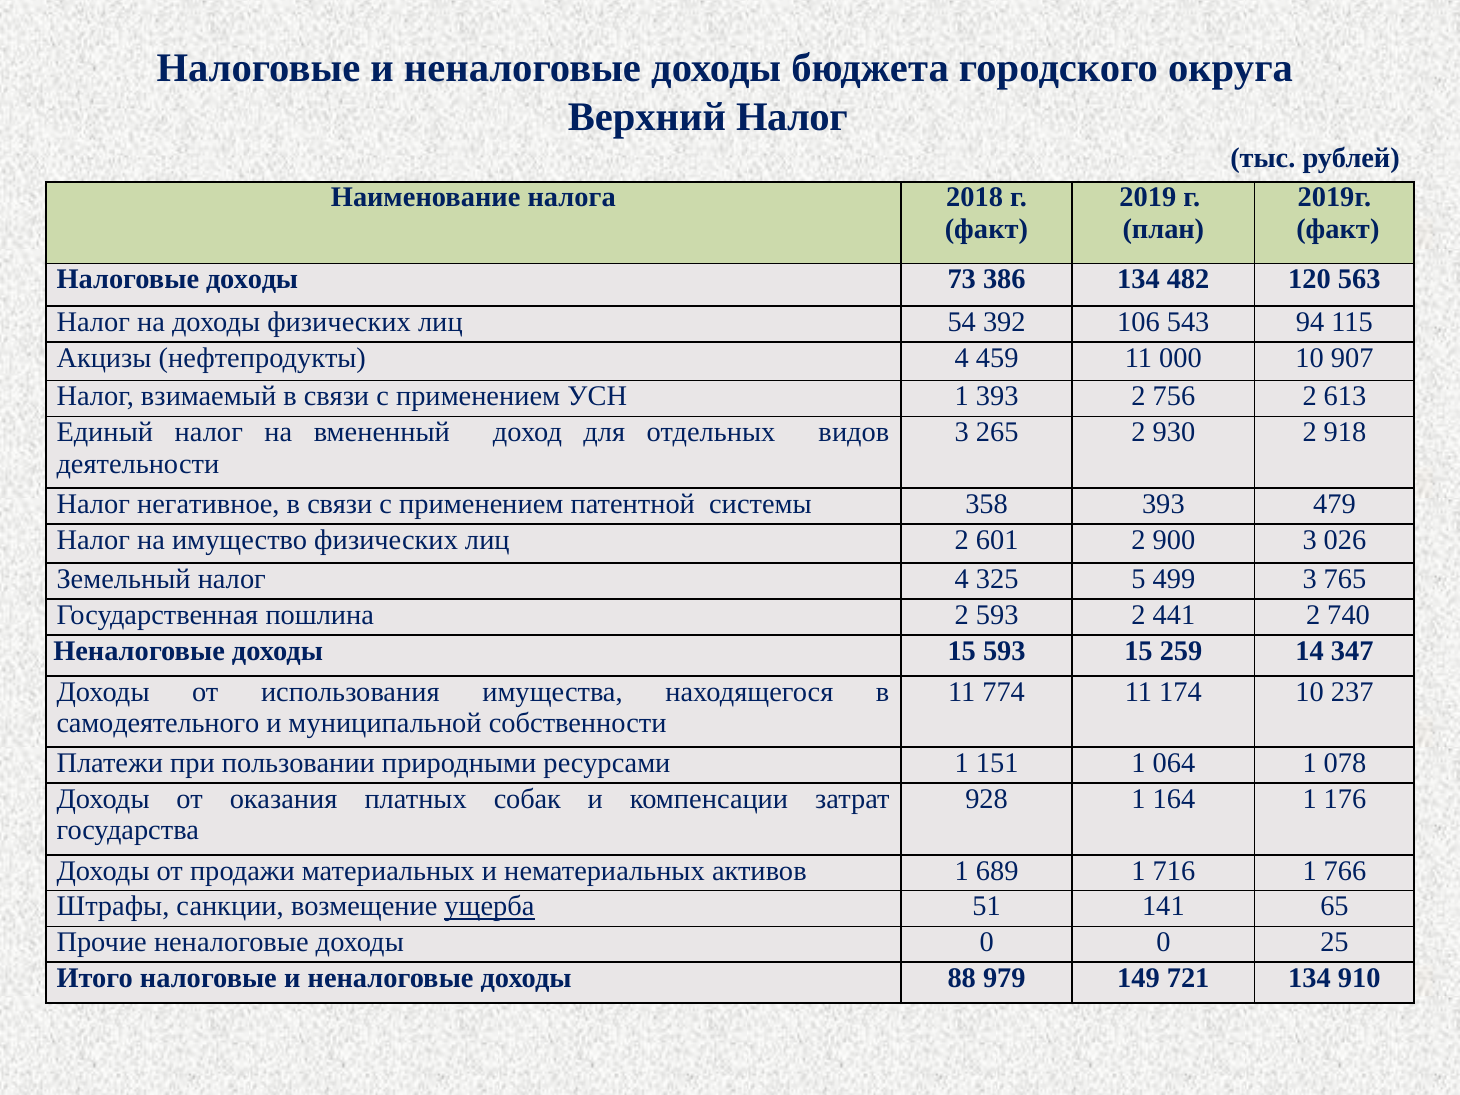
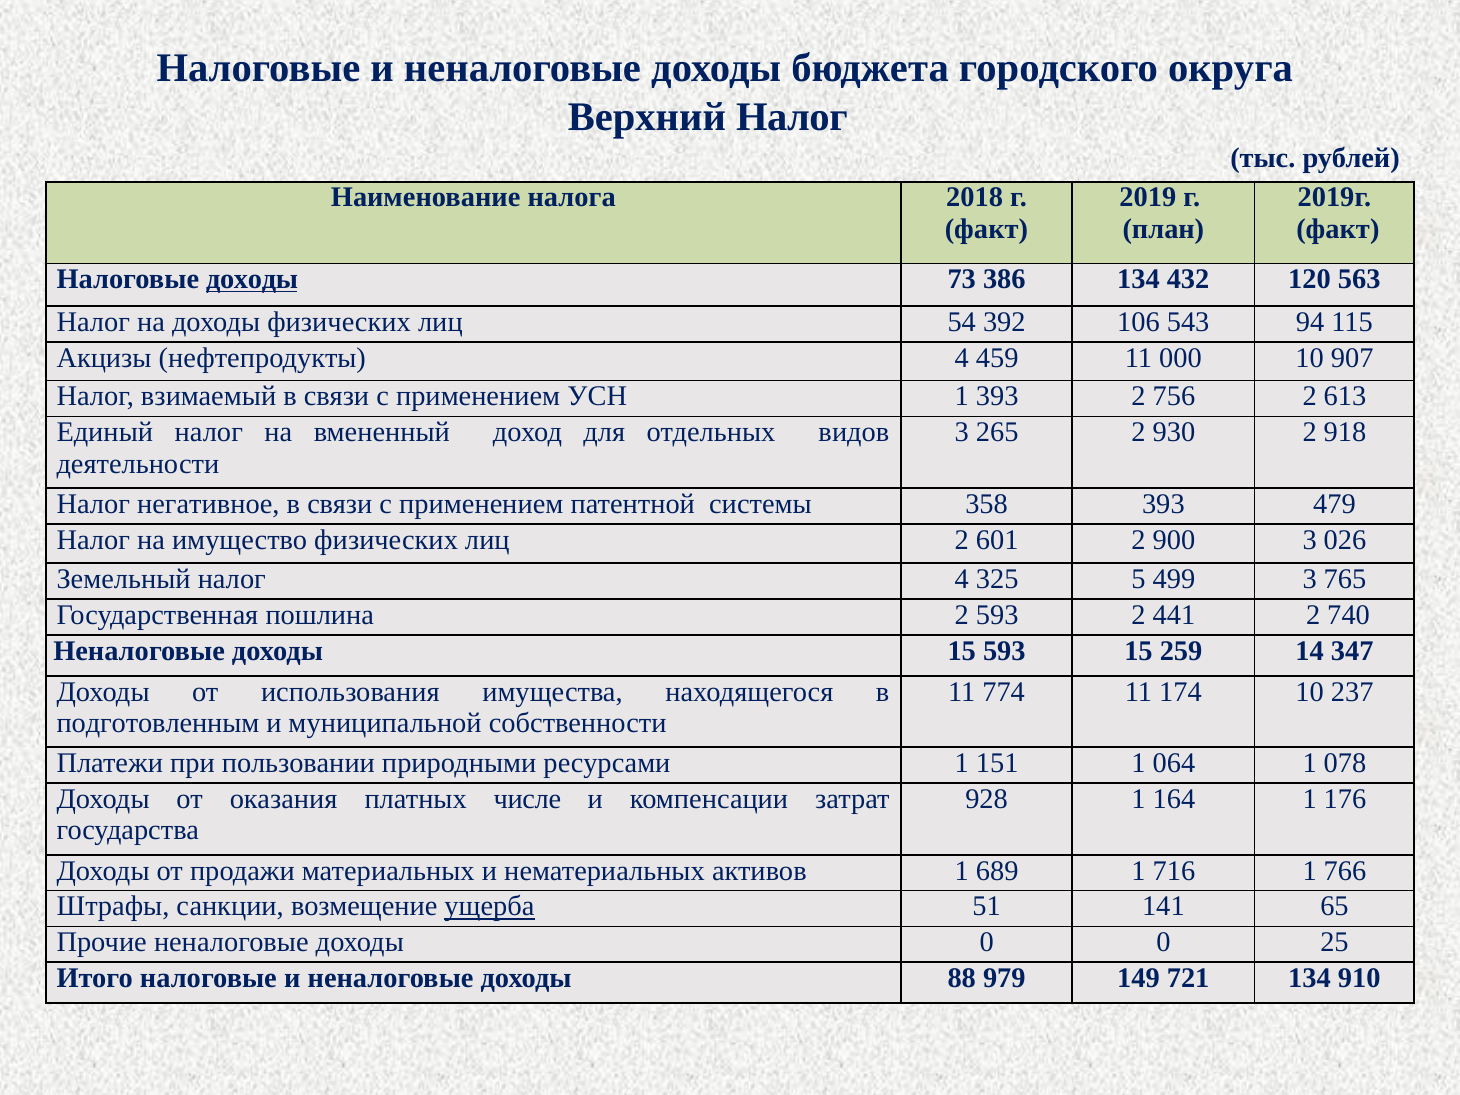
доходы at (252, 279) underline: none -> present
482: 482 -> 432
самодеятельного: самодеятельного -> подготовленным
собак: собак -> числе
